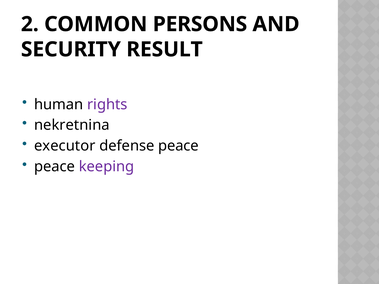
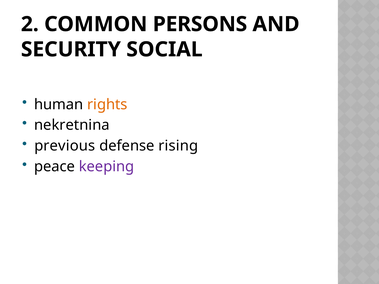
RESULT: RESULT -> SOCIAL
rights colour: purple -> orange
executor: executor -> previous
defense peace: peace -> rising
